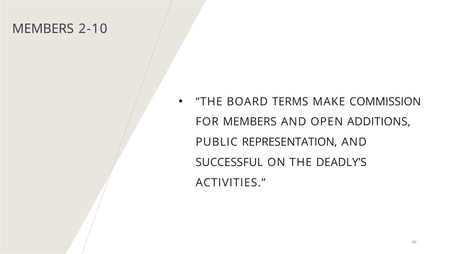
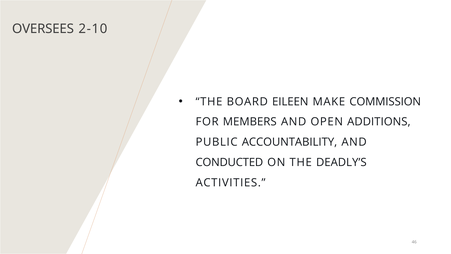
MEMBERS at (43, 29): MEMBERS -> OVERSEES
TERMS: TERMS -> EILEEN
REPRESENTATION: REPRESENTATION -> ACCOUNTABILITY
SUCCESSFUL: SUCCESSFUL -> CONDUCTED
